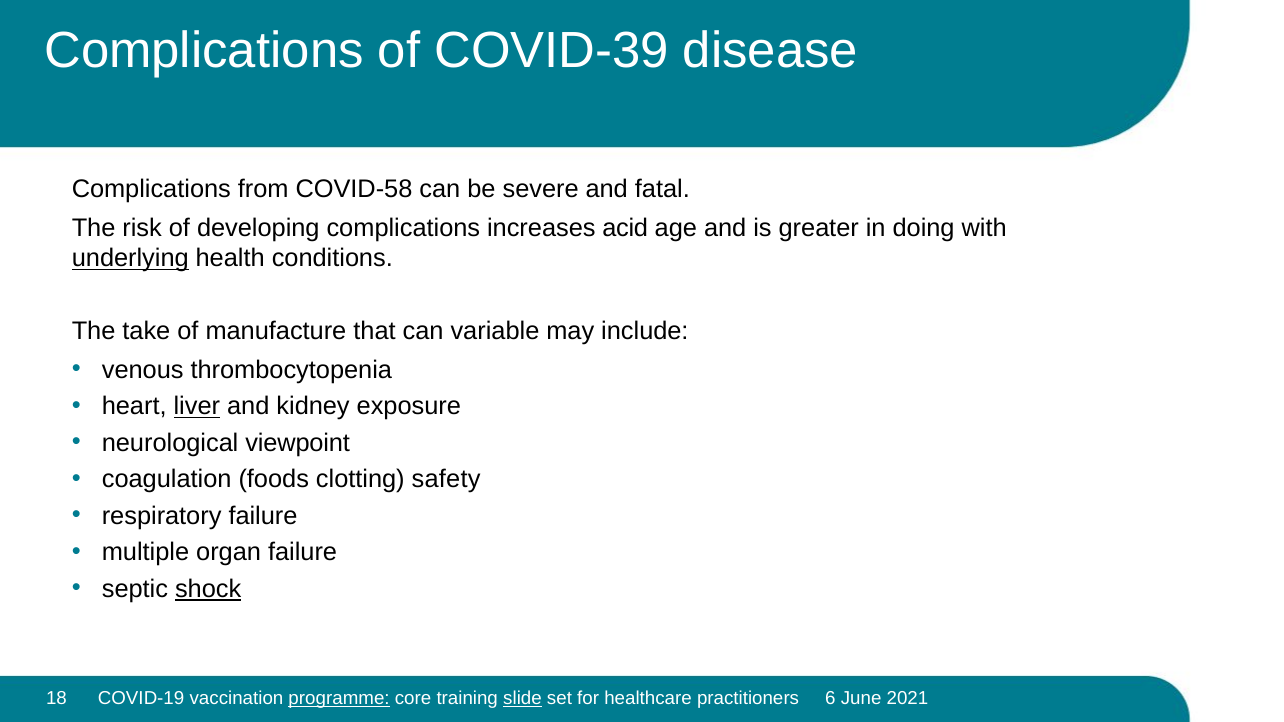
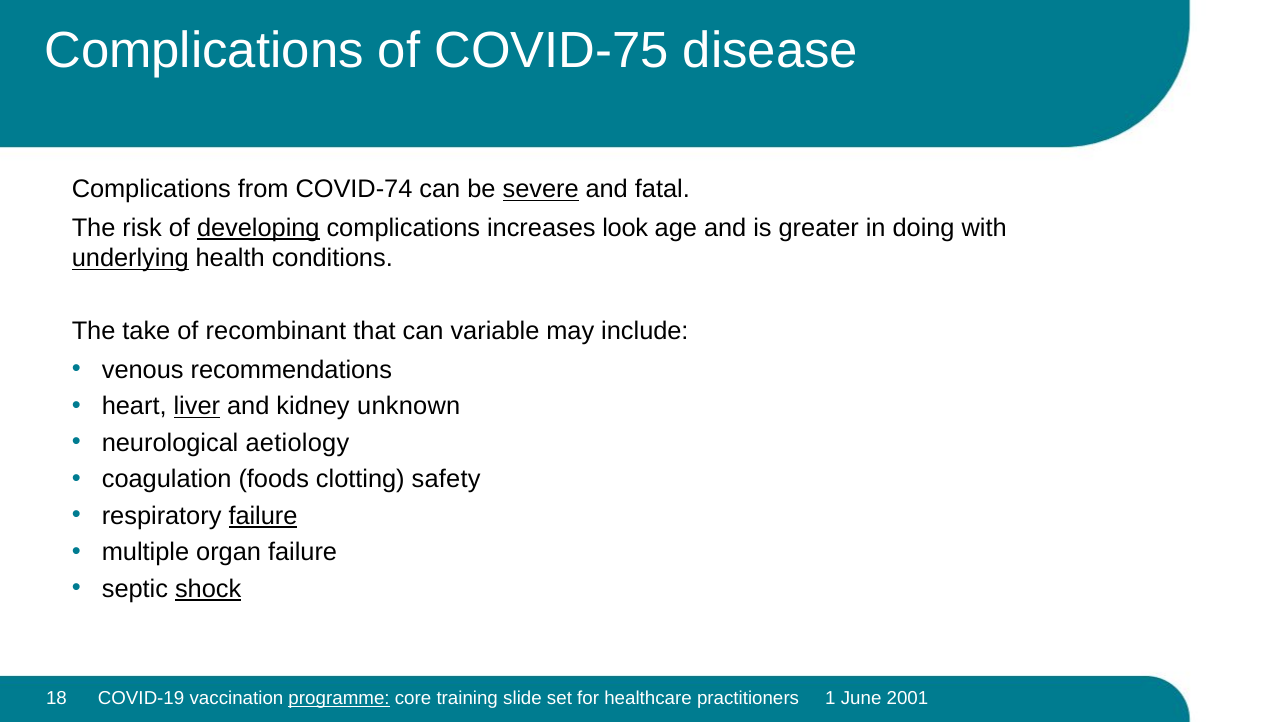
COVID-39: COVID-39 -> COVID-75
COVID-58: COVID-58 -> COVID-74
severe underline: none -> present
developing underline: none -> present
acid: acid -> look
manufacture: manufacture -> recombinant
thrombocytopenia: thrombocytopenia -> recommendations
exposure: exposure -> unknown
viewpoint: viewpoint -> aetiology
failure at (263, 516) underline: none -> present
slide underline: present -> none
6: 6 -> 1
2021: 2021 -> 2001
